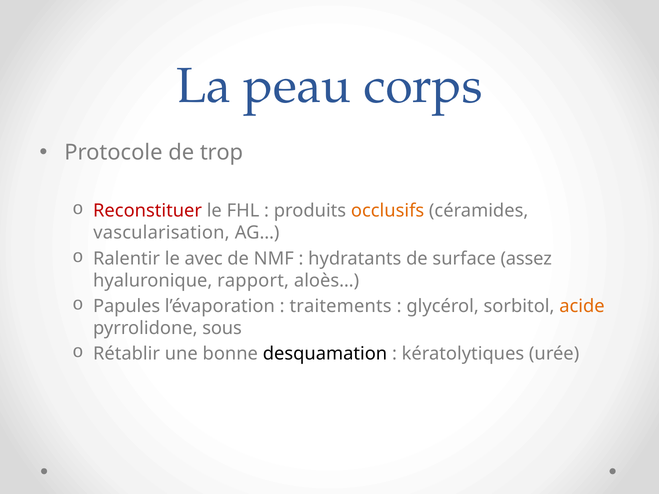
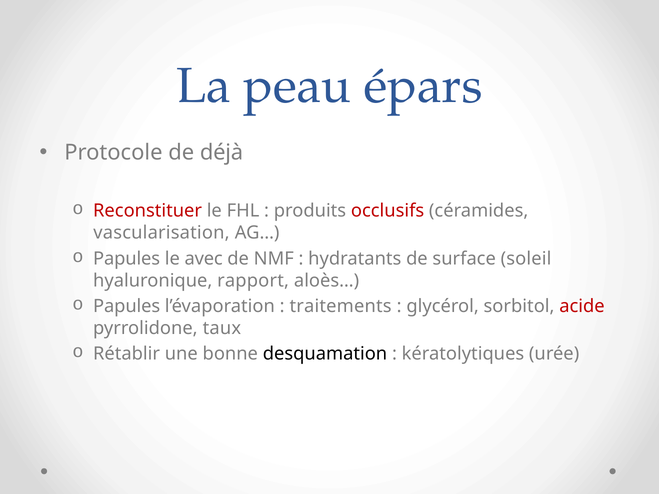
corps: corps -> épars
trop: trop -> déjà
occlusifs colour: orange -> red
Ralentir at (127, 259): Ralentir -> Papules
assez: assez -> soleil
acide colour: orange -> red
sous: sous -> taux
